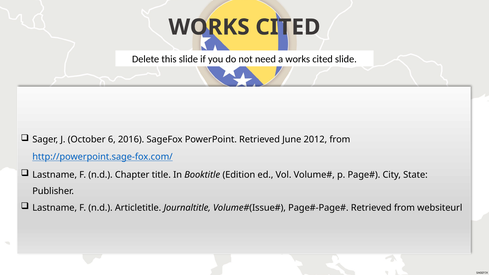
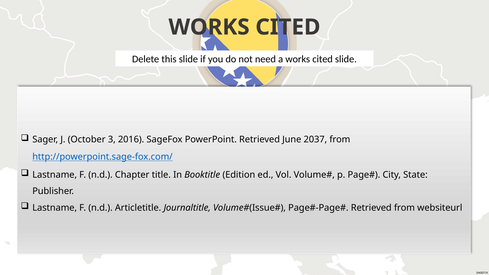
6: 6 -> 3
2012: 2012 -> 2037
